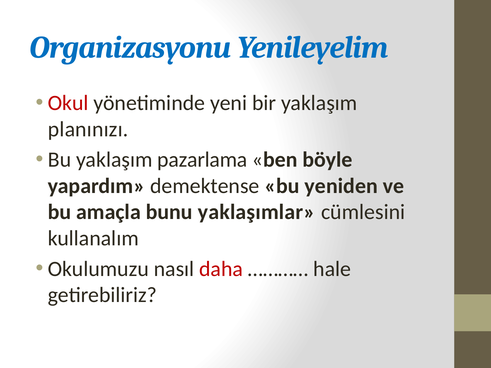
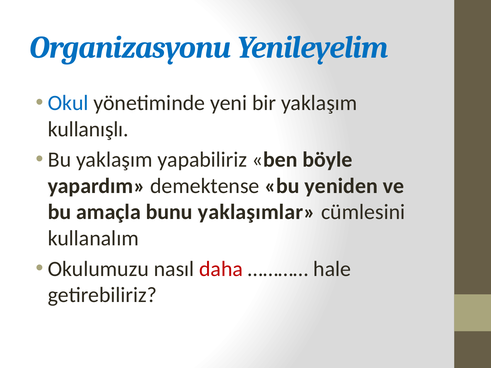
Okul colour: red -> blue
planınızı: planınızı -> kullanışlı
pazarlama: pazarlama -> yapabiliriz
